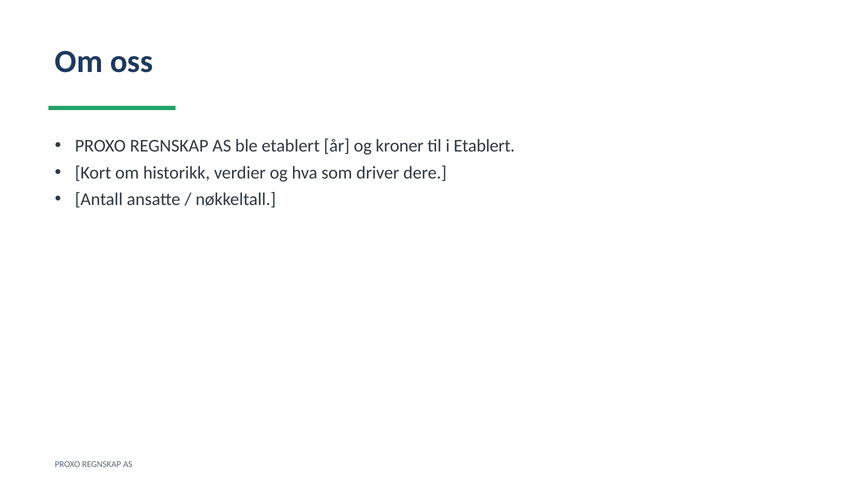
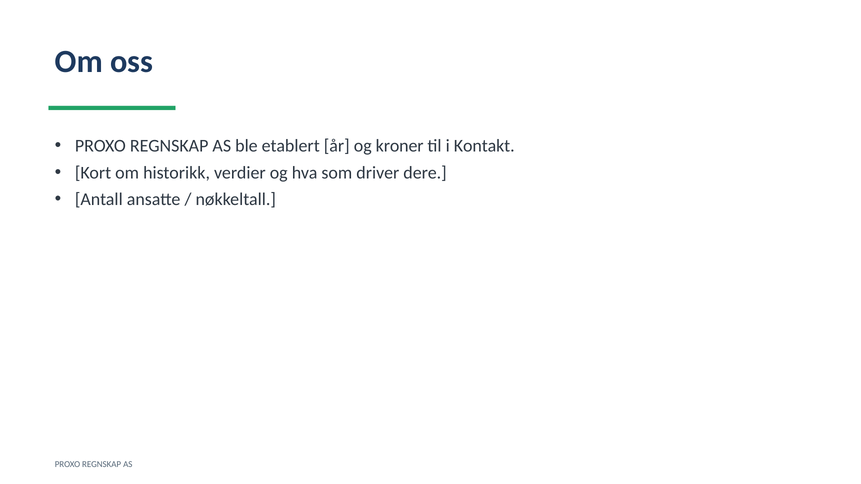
i Etablert: Etablert -> Kontakt
